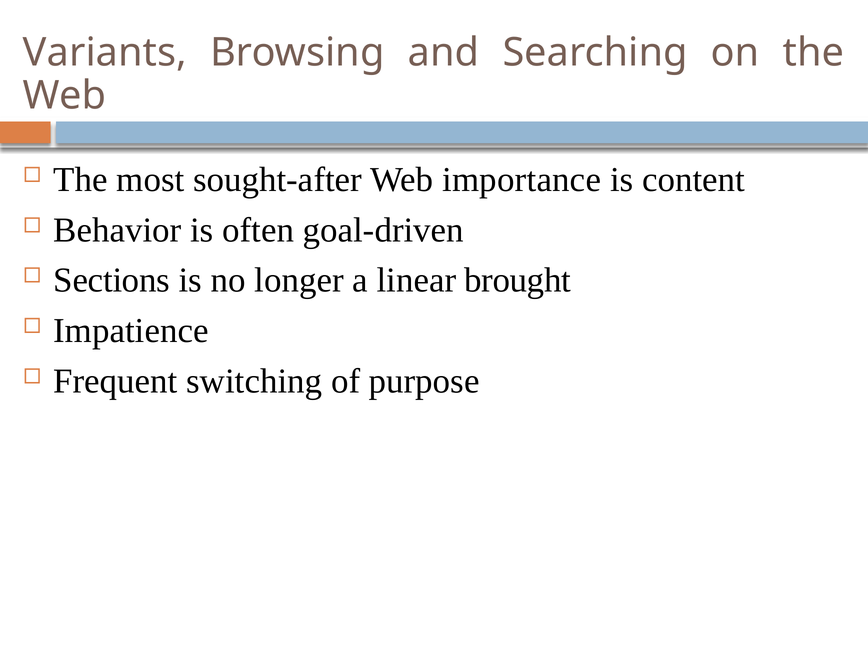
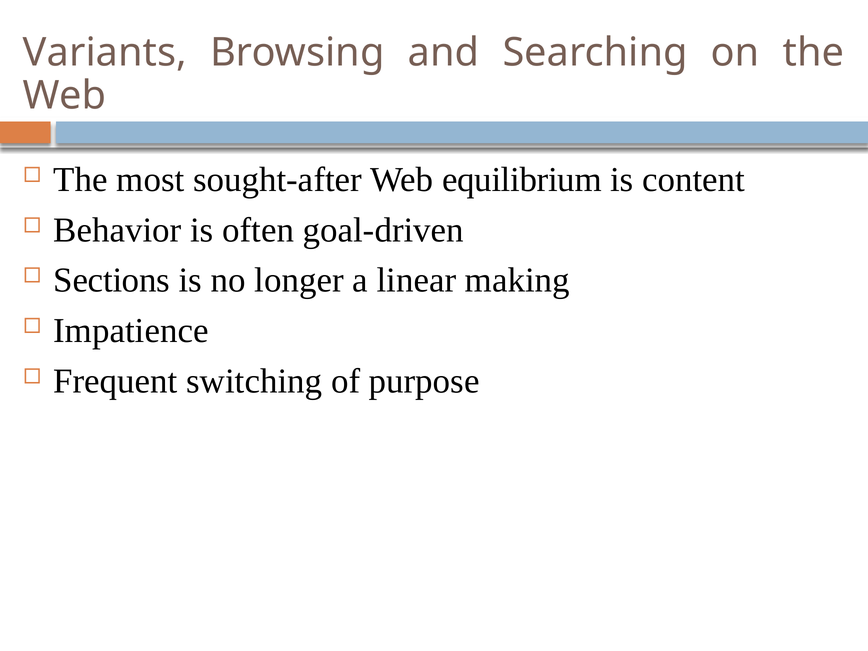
importance: importance -> equilibrium
brought: brought -> making
